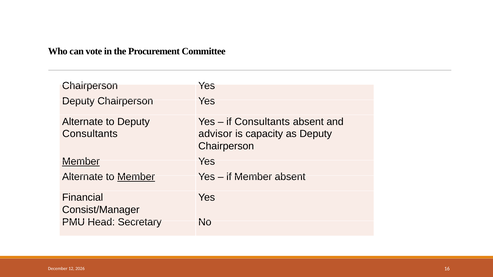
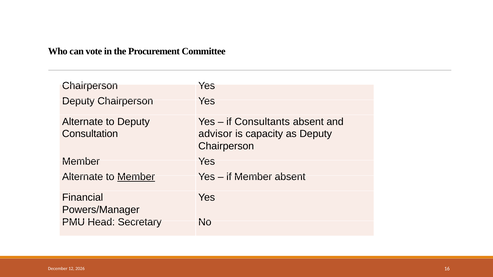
Consultants at (90, 134): Consultants -> Consultation
Member at (81, 162) underline: present -> none
Consist/Manager: Consist/Manager -> Powers/Manager
